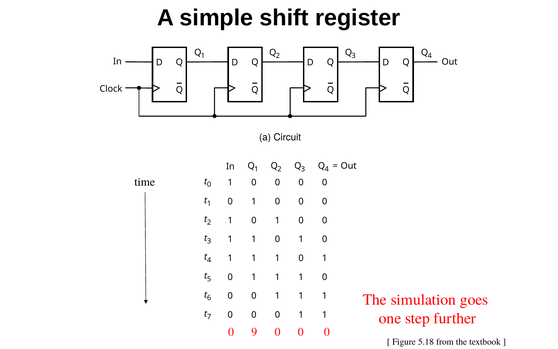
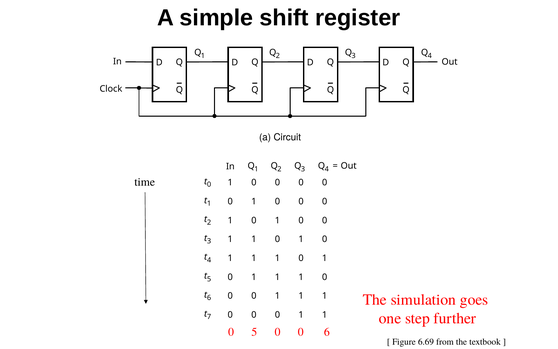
0 9: 9 -> 5
0 at (327, 332): 0 -> 6
5.18: 5.18 -> 6.69
